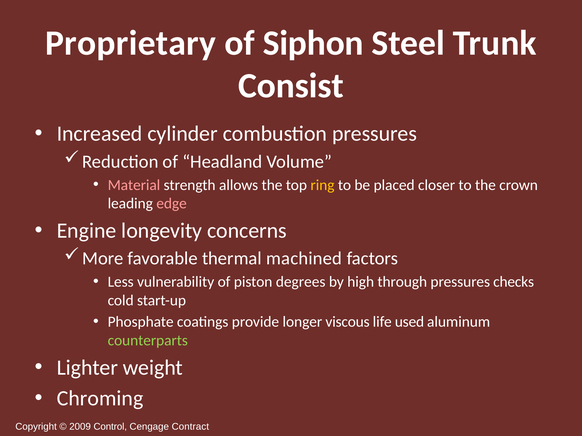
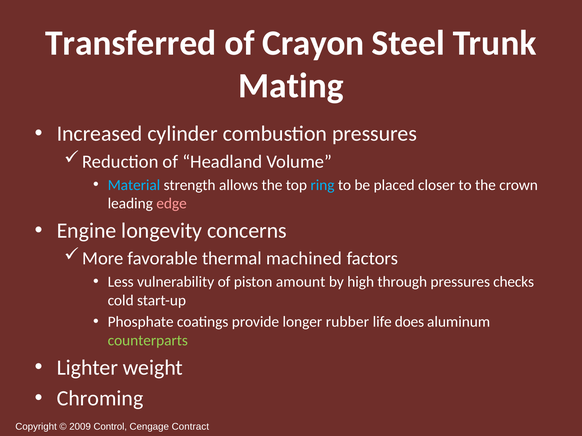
Proprietary: Proprietary -> Transferred
Siphon: Siphon -> Crayon
Consist: Consist -> Mating
Material colour: pink -> light blue
ring colour: yellow -> light blue
degrees: degrees -> amount
viscous: viscous -> rubber
used: used -> does
